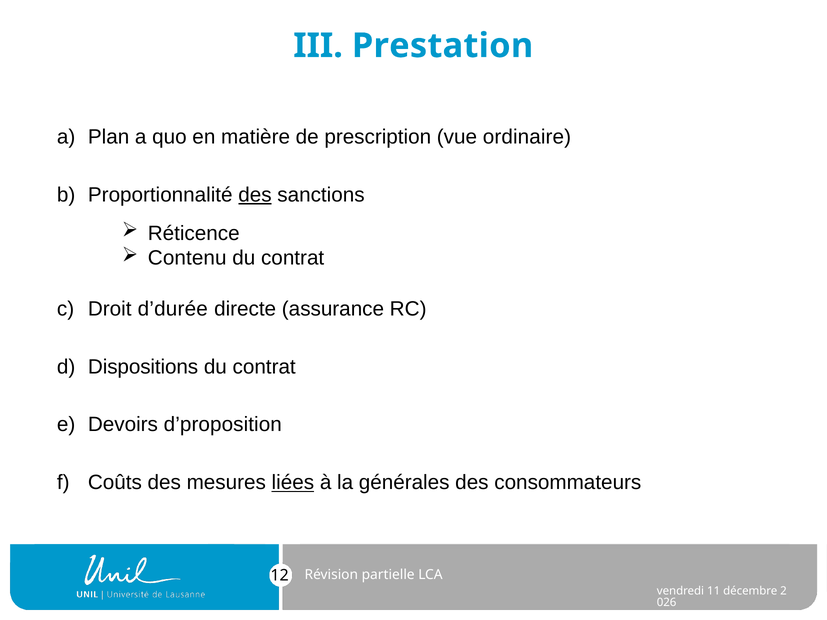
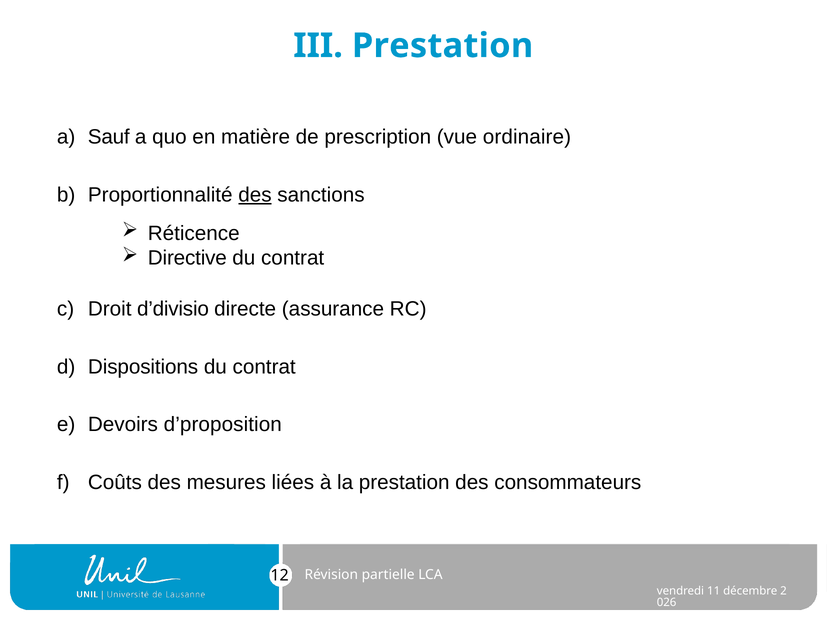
Plan: Plan -> Sauf
Contenu: Contenu -> Directive
d’durée: d’durée -> d’divisio
liées underline: present -> none
la générales: générales -> prestation
